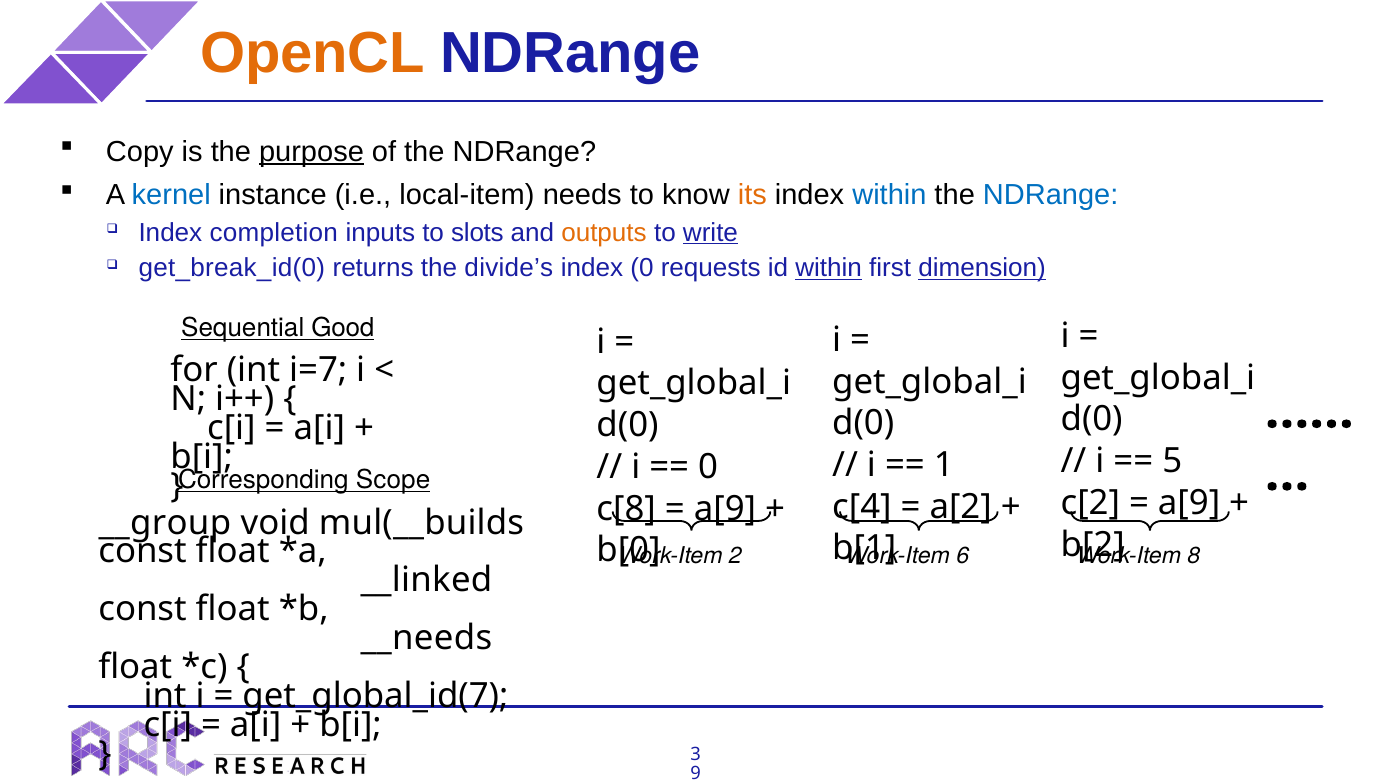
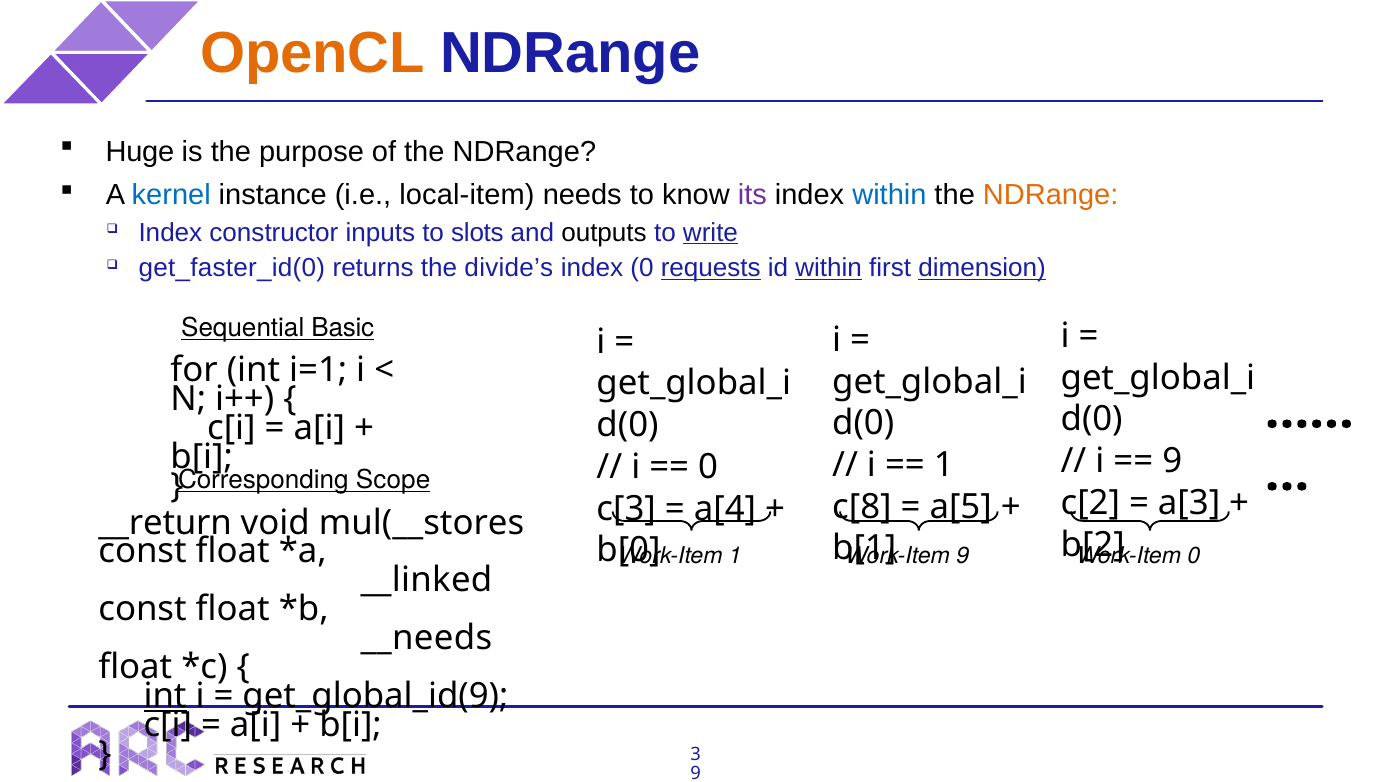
Copy: Copy -> Huge
purpose underline: present -> none
its colour: orange -> purple
NDRange at (1051, 195) colour: blue -> orange
completion: completion -> constructor
outputs colour: orange -> black
get_break_id(0: get_break_id(0 -> get_faster_id(0
requests underline: none -> present
Good: Good -> Basic
i=7: i=7 -> i=1
5 at (1172, 461): 5 -> 9
a[9 at (1189, 503): a[9 -> a[3
c[4: c[4 -> c[8
a[2: a[2 -> a[5
c[8: c[8 -> c[3
a[9 at (725, 509): a[9 -> a[4
__group: __group -> __return
mul(__builds: mul(__builds -> mul(__stores
2 at (735, 556): 2 -> 1
6 at (963, 556): 6 -> 9
8 at (1194, 556): 8 -> 0
int at (165, 697) underline: none -> present
get_global_id(7: get_global_id(7 -> get_global_id(9
